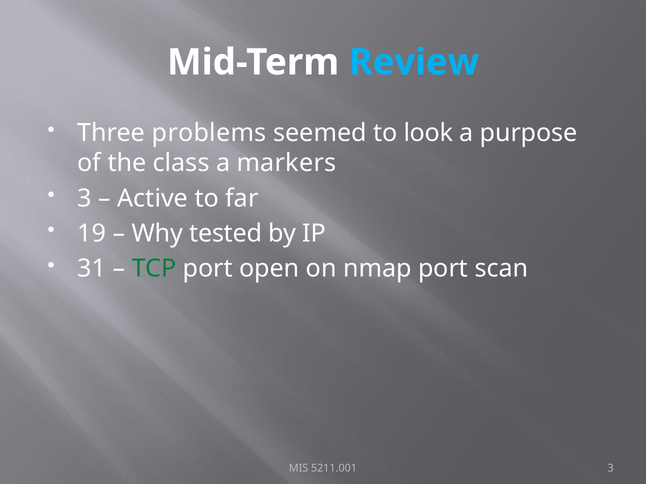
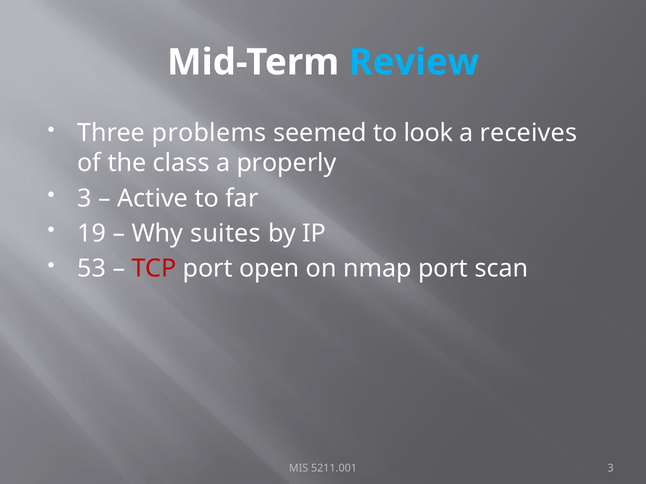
purpose: purpose -> receives
markers: markers -> properly
tested: tested -> suites
31: 31 -> 53
TCP colour: green -> red
